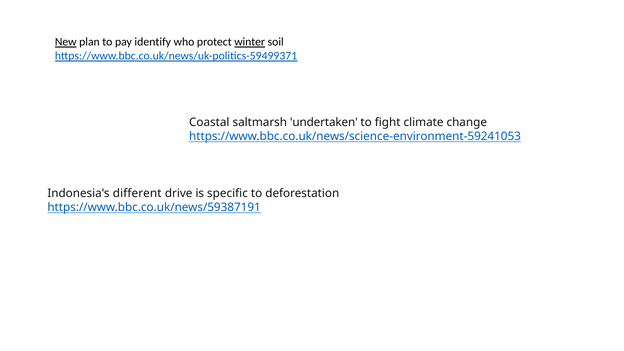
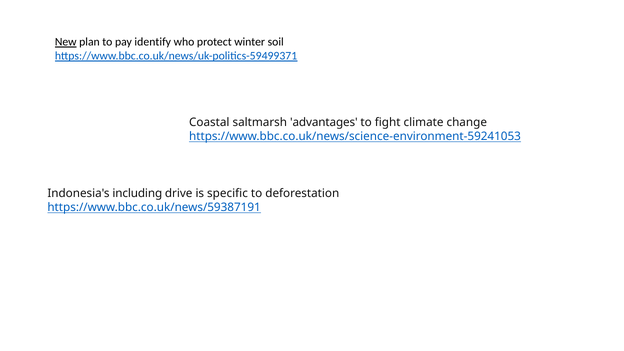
winter underline: present -> none
undertaken: undertaken -> advantages
different: different -> including
